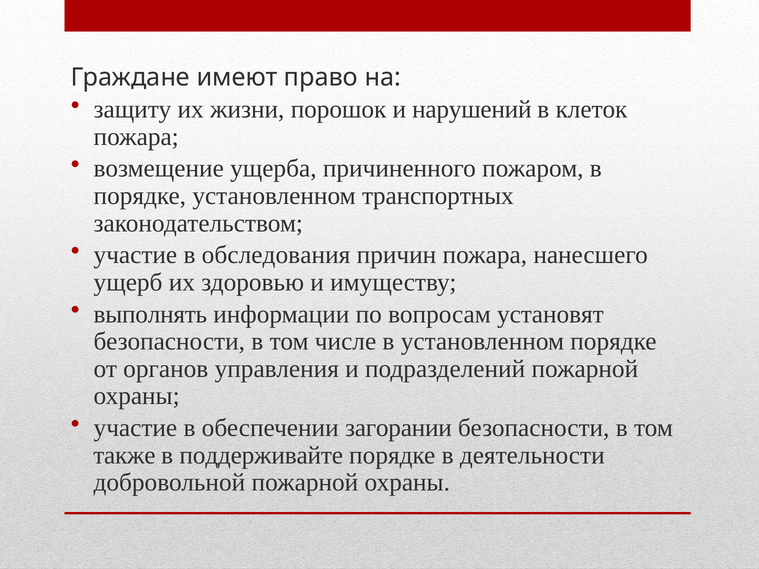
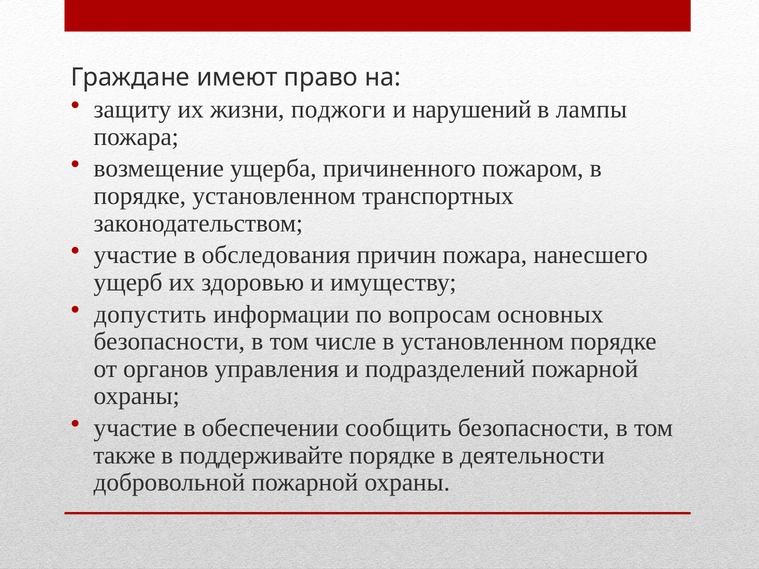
порошок: порошок -> поджоги
клеток: клеток -> лампы
выполнять: выполнять -> допустить
установят: установят -> основных
загорании: загорании -> сообщить
